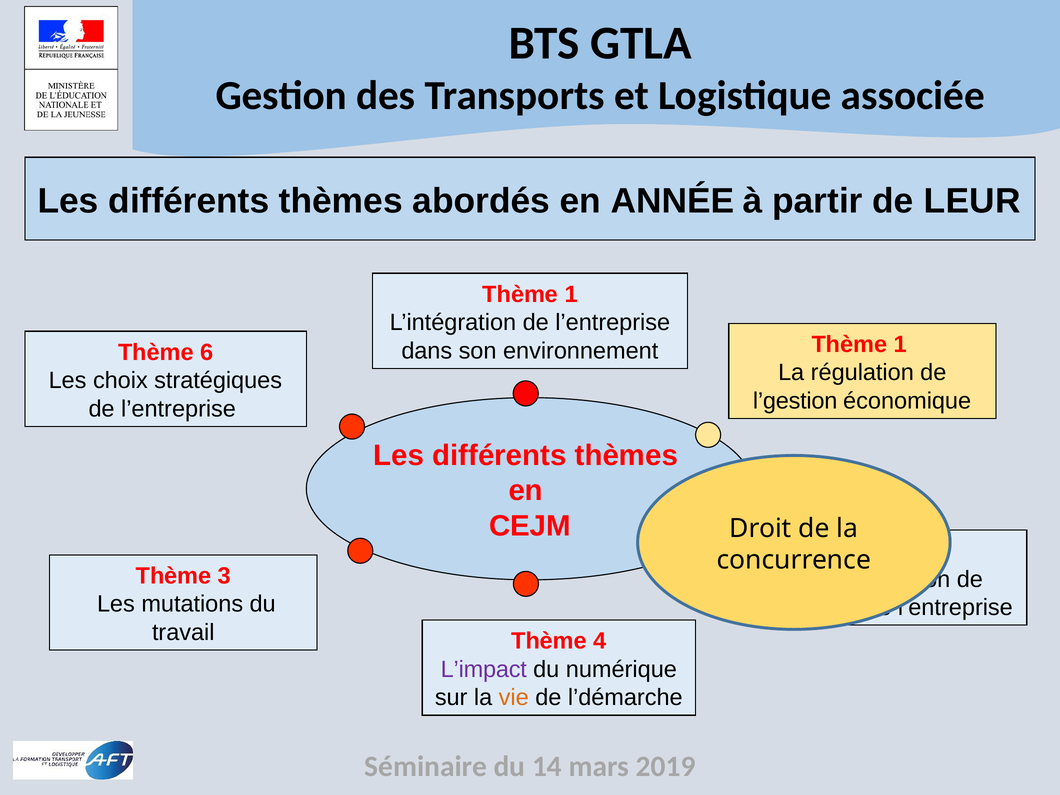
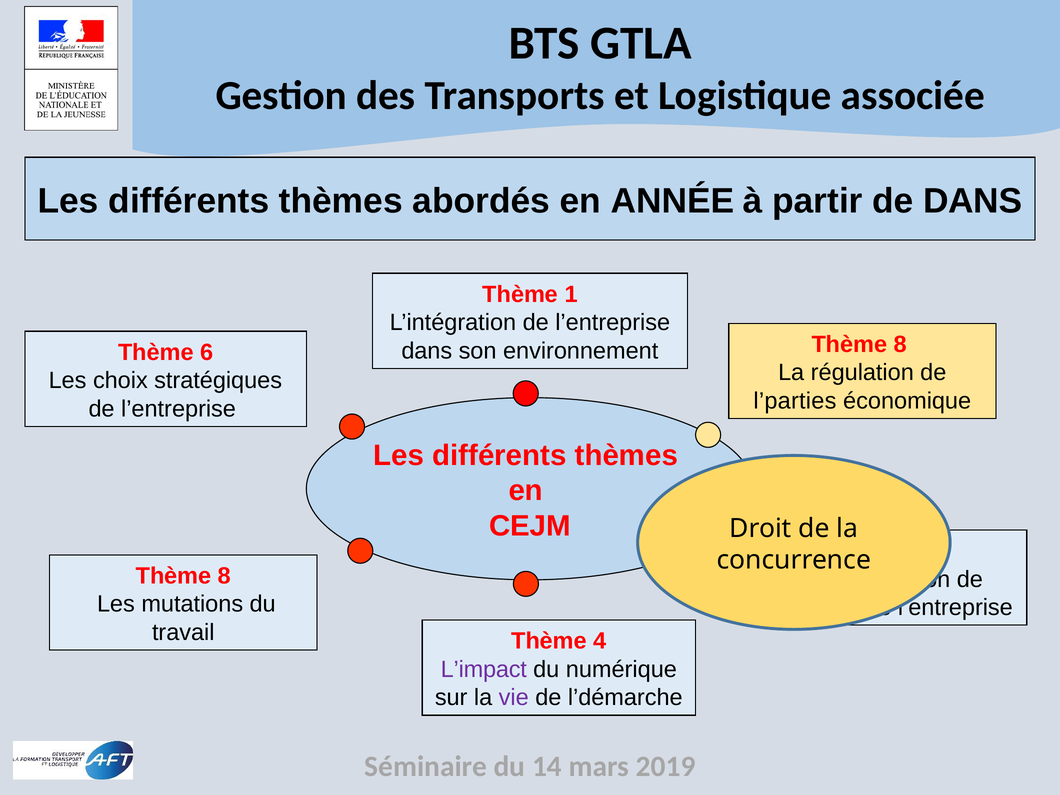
de LEUR: LEUR -> DANS
environnement Thème 1: 1 -> 8
l’gestion: l’gestion -> l’parties
3 at (224, 576): 3 -> 8
vie colour: orange -> purple
